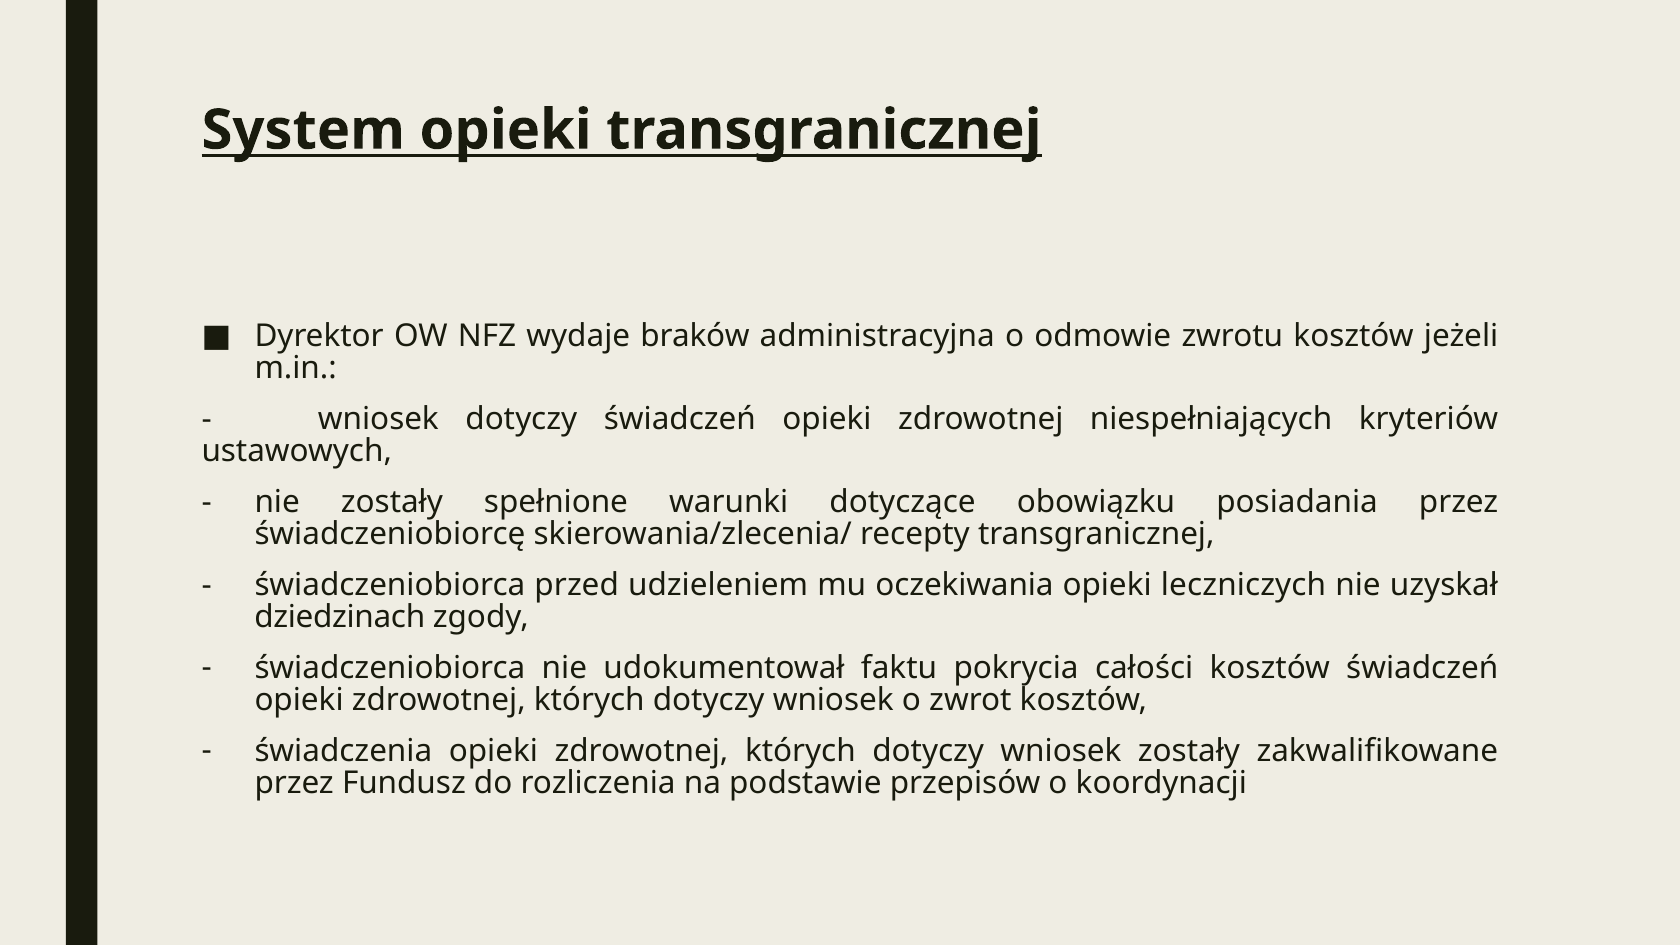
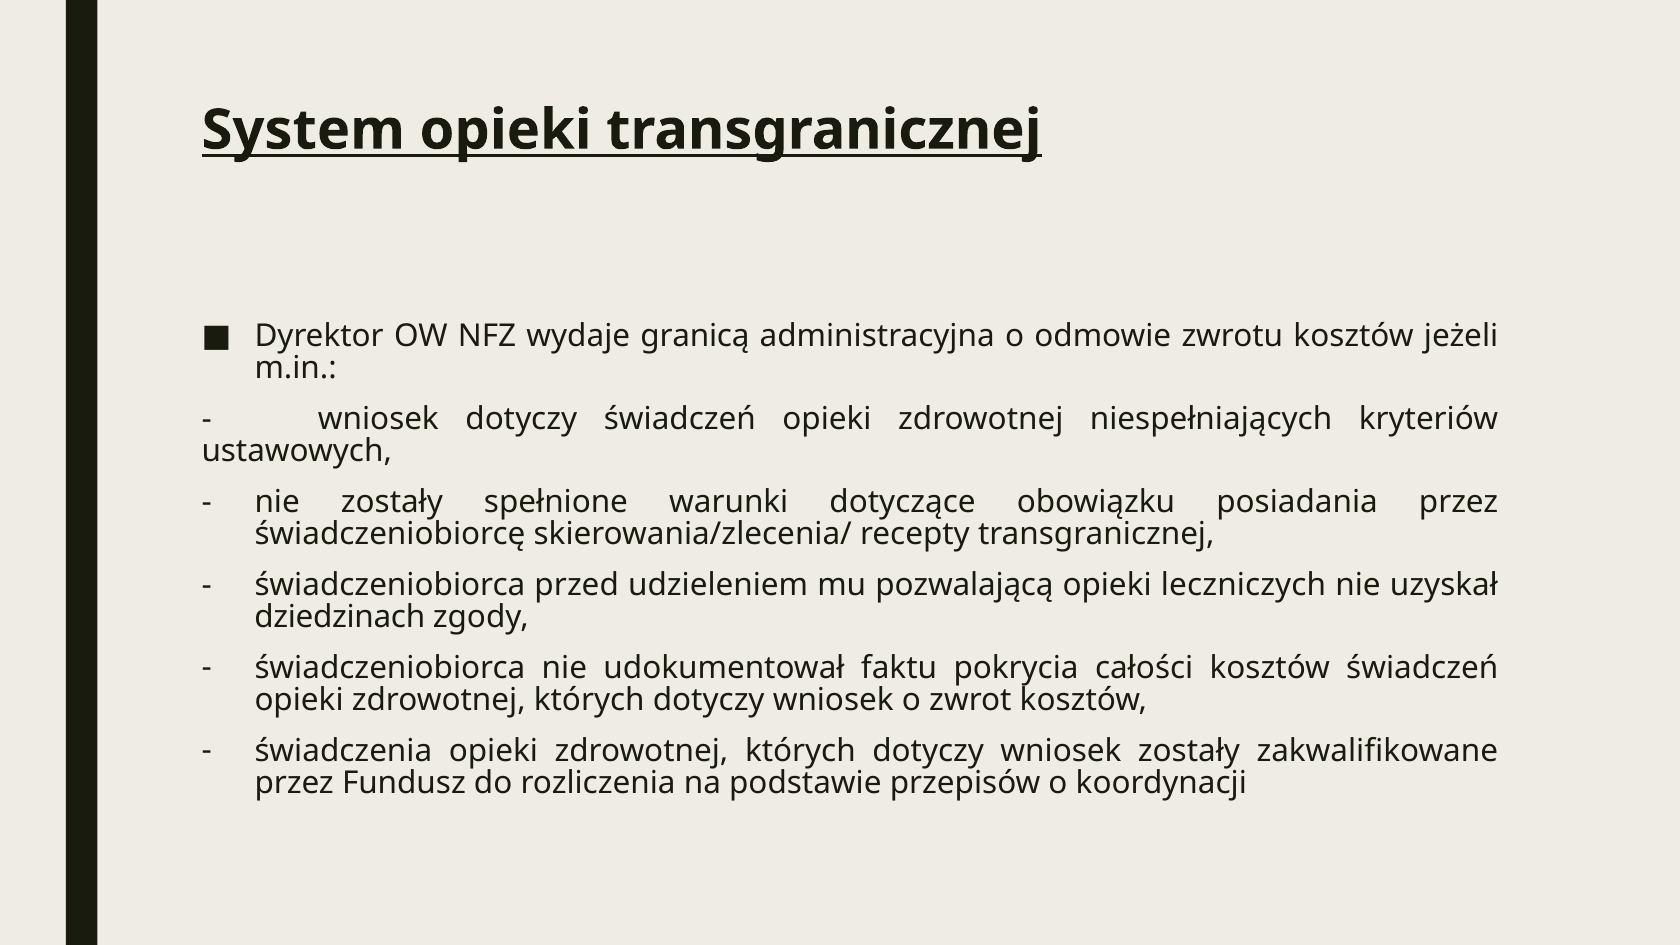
braków: braków -> granicą
oczekiwania: oczekiwania -> pozwalającą
